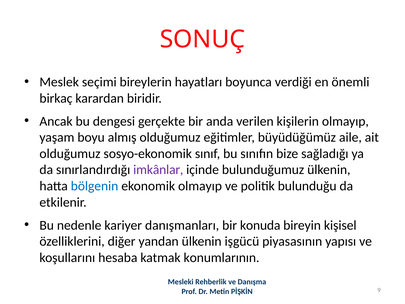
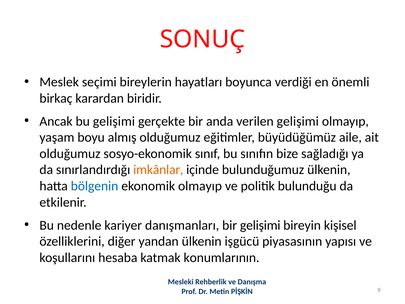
bu dengesi: dengesi -> gelişimi
verilen kişilerin: kişilerin -> gelişimi
imkânlar colour: purple -> orange
bir konuda: konuda -> gelişimi
